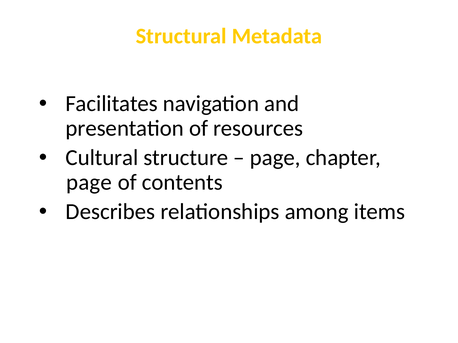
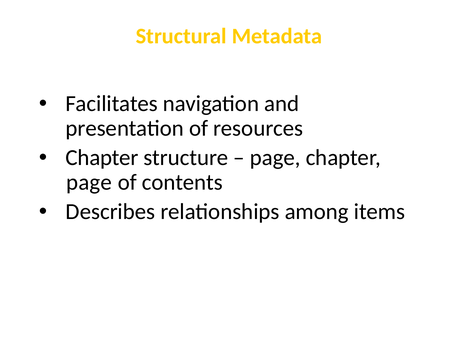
Cultural at (102, 158): Cultural -> Chapter
